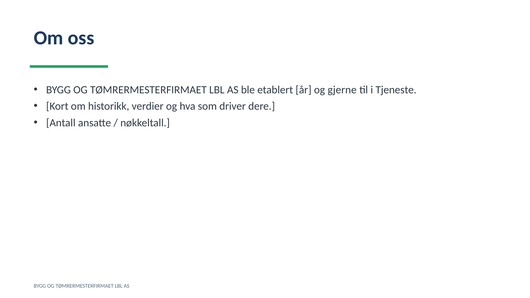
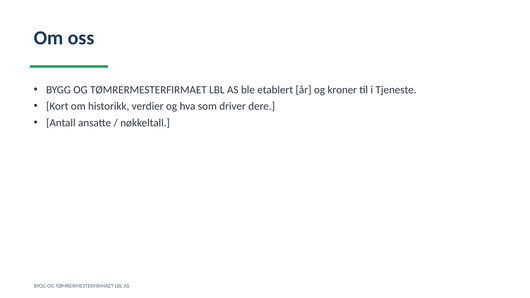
gjerne: gjerne -> kroner
